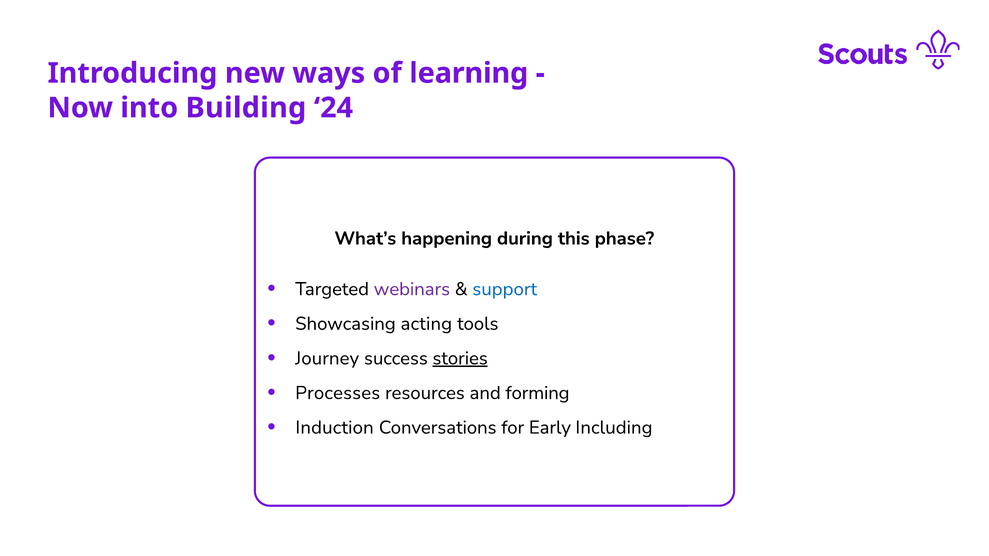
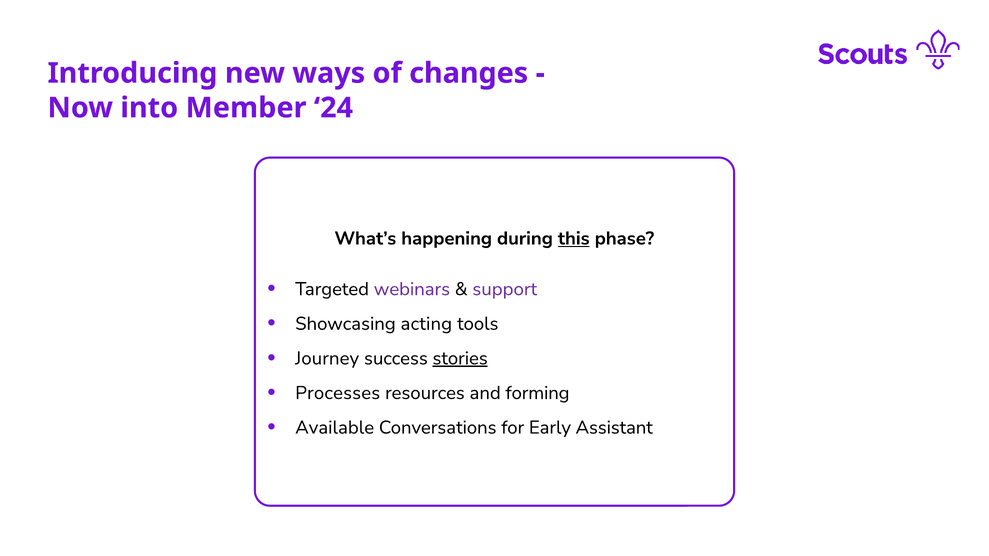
learning: learning -> changes
Building: Building -> Member
this underline: none -> present
support colour: blue -> purple
Induction: Induction -> Available
Including: Including -> Assistant
